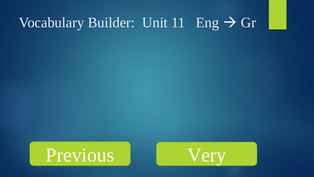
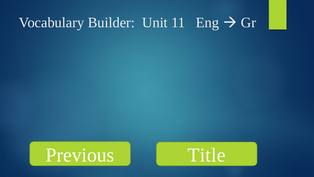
Very: Very -> Title
